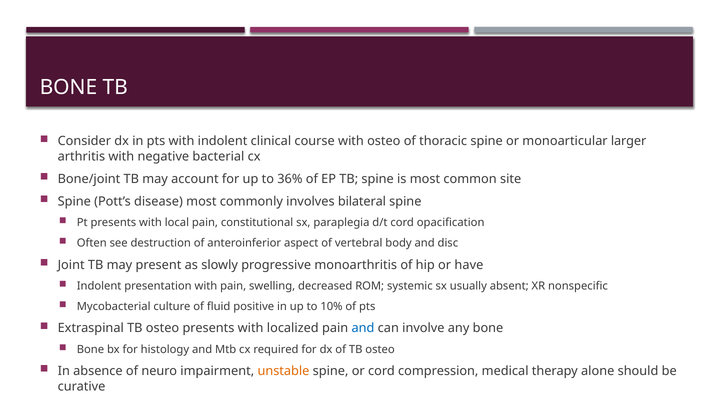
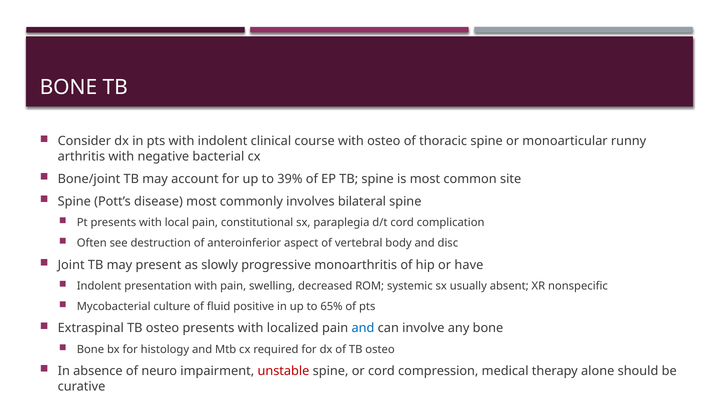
larger: larger -> runny
36%: 36% -> 39%
opacification: opacification -> complication
10%: 10% -> 65%
unstable colour: orange -> red
